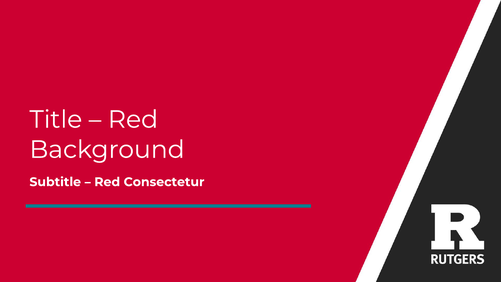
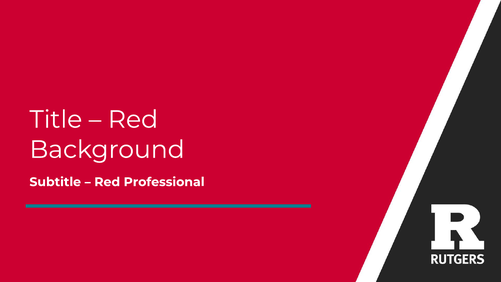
Consectetur: Consectetur -> Professional
